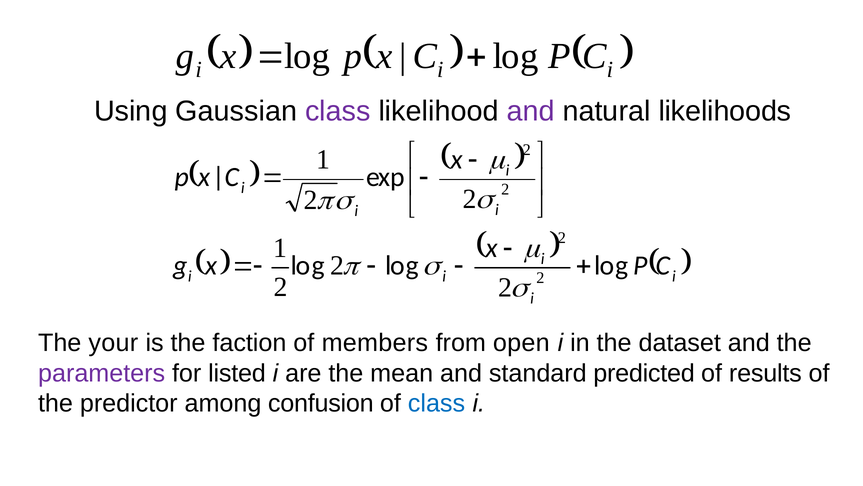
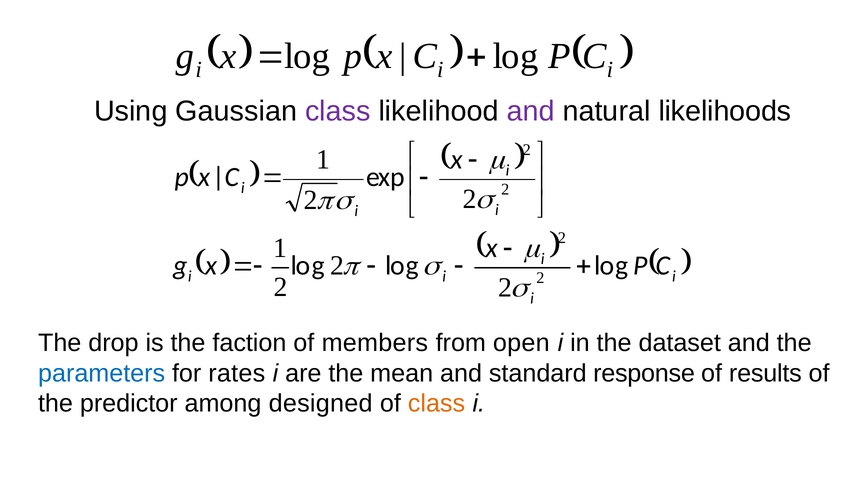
your: your -> drop
parameters colour: purple -> blue
listed: listed -> rates
predicted: predicted -> response
confusion: confusion -> designed
class at (437, 403) colour: blue -> orange
